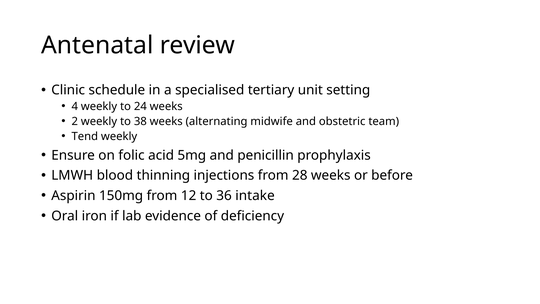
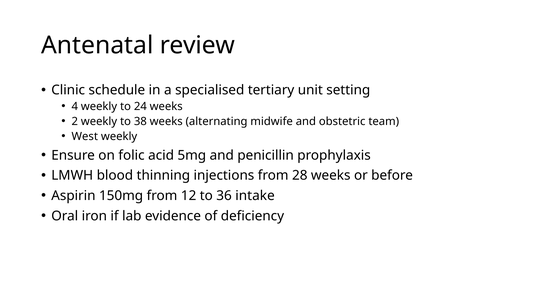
Tend: Tend -> West
